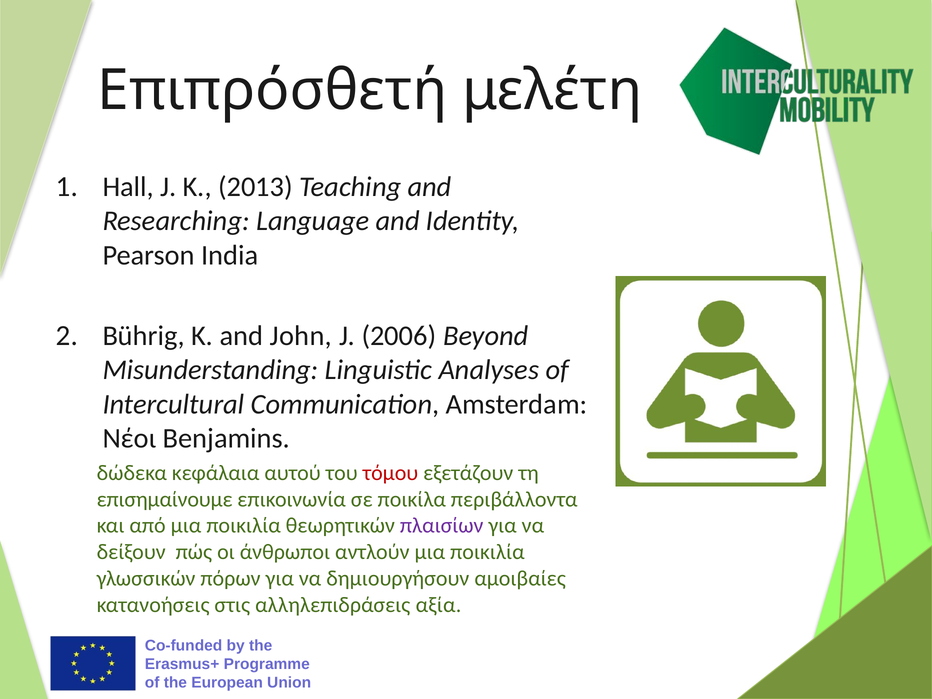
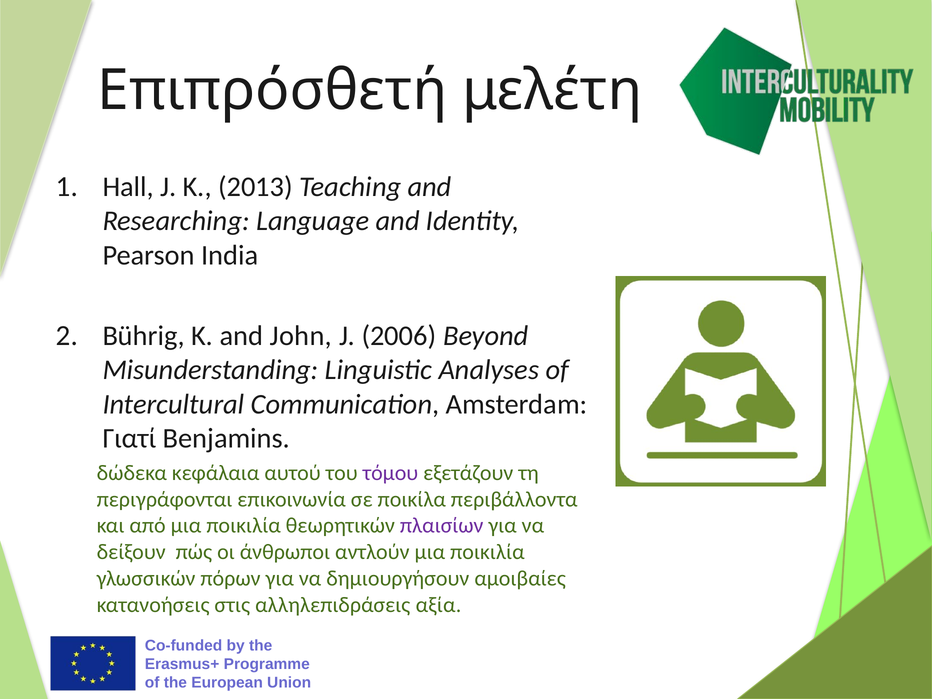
Νέοι: Νέοι -> Γιατί
τόμου colour: red -> purple
επισημαίνουμε: επισημαίνουμε -> περιγράφονται
